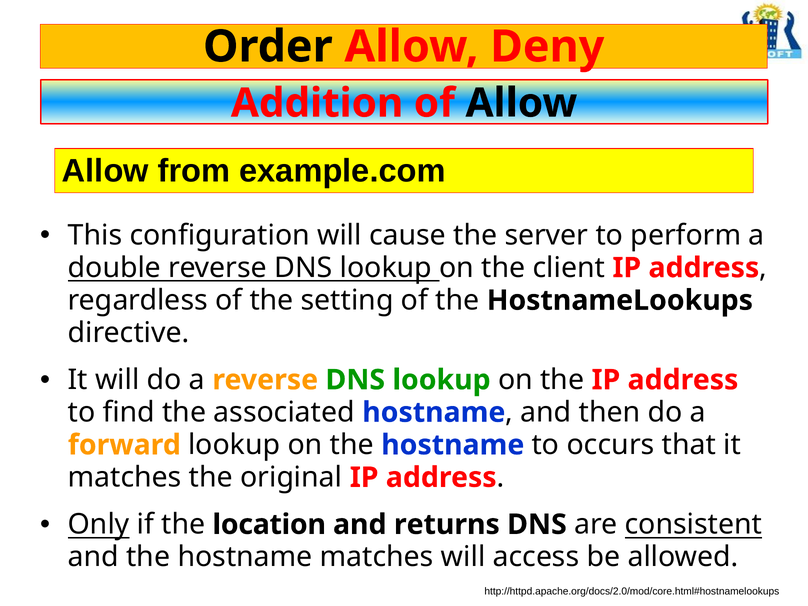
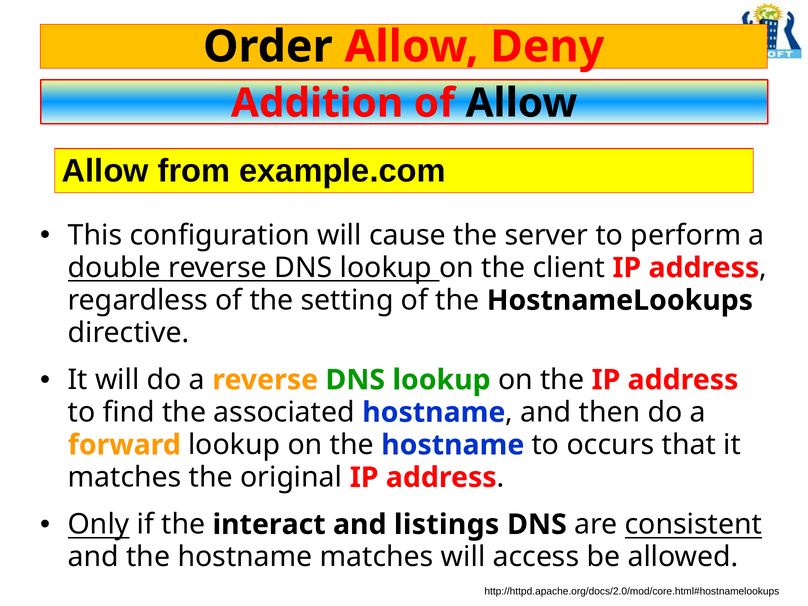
location: location -> interact
returns: returns -> listings
